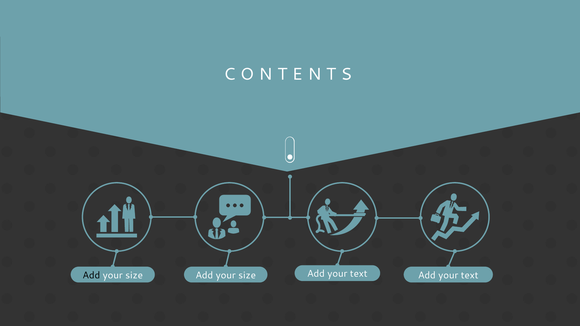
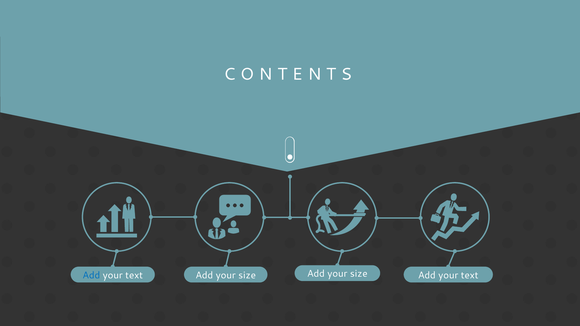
Add at (91, 275) colour: black -> blue
size at (134, 275): size -> text
text at (359, 274): text -> size
